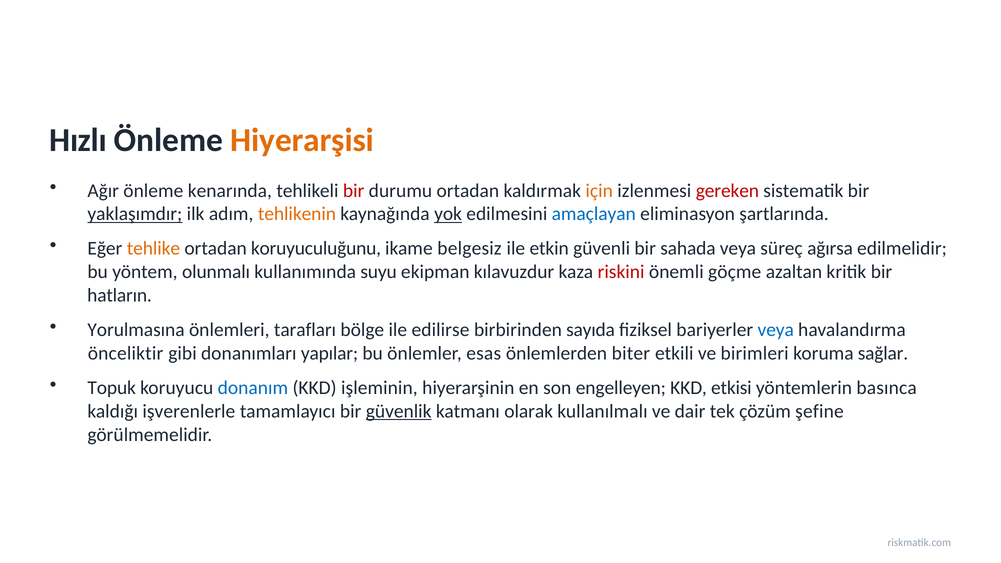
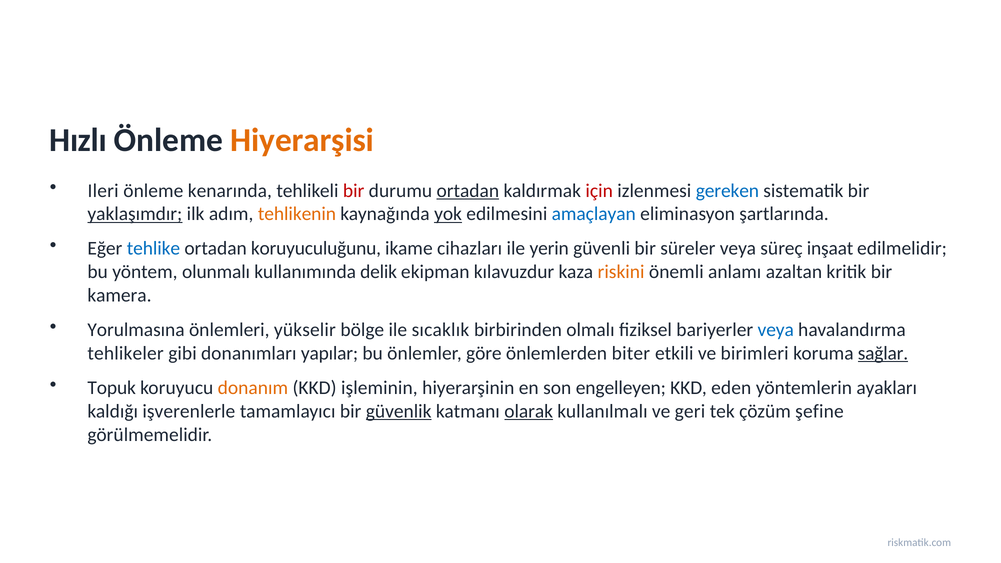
Ağır: Ağır -> Ileri
ortadan at (468, 191) underline: none -> present
için colour: orange -> red
gereken colour: red -> blue
tehlike colour: orange -> blue
belgesiz: belgesiz -> cihazları
etkin: etkin -> yerin
sahada: sahada -> süreler
ağırsa: ağırsa -> inşaat
suyu: suyu -> delik
riskini colour: red -> orange
göçme: göçme -> anlamı
hatların: hatların -> kamera
tarafları: tarafları -> yükselir
edilirse: edilirse -> sıcaklık
sayıda: sayıda -> olmalı
önceliktir: önceliktir -> tehlikeler
esas: esas -> göre
sağlar underline: none -> present
donanım colour: blue -> orange
etkisi: etkisi -> eden
basınca: basınca -> ayakları
olarak underline: none -> present
dair: dair -> geri
